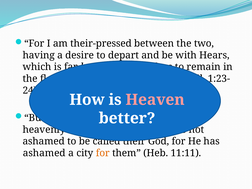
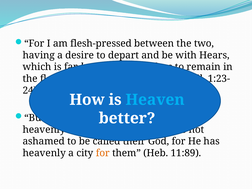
their-pressed: their-pressed -> flesh-pressed
Heaven colour: pink -> light blue
ashamed at (44, 153): ashamed -> heavenly
11:11: 11:11 -> 11:89
